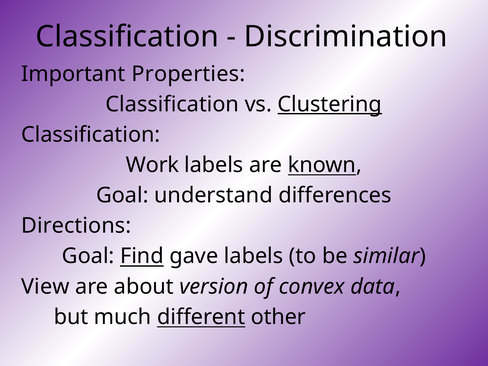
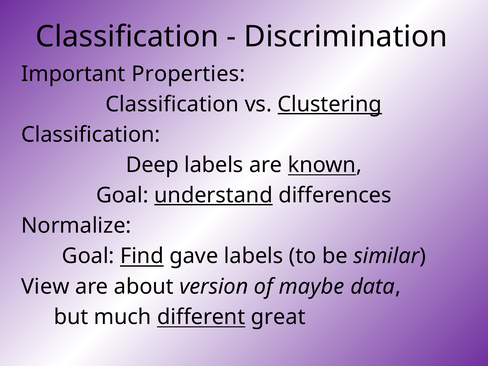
Work: Work -> Deep
understand underline: none -> present
Directions: Directions -> Normalize
convex: convex -> maybe
other: other -> great
